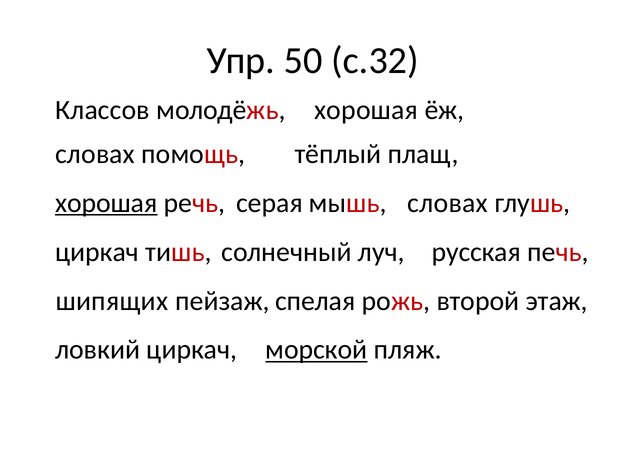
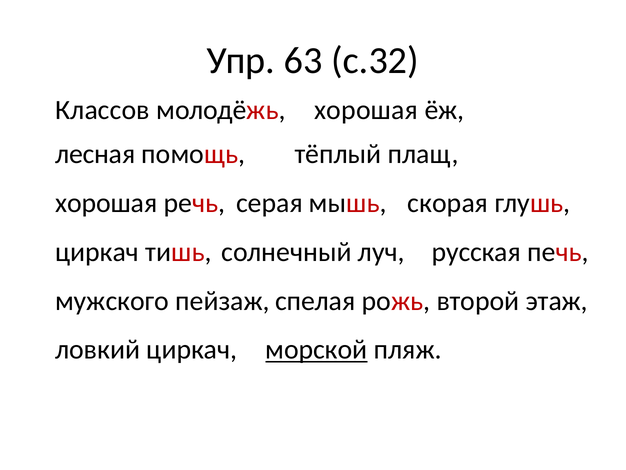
50: 50 -> 63
словах at (95, 154): словах -> лесная
хорошая at (106, 203) underline: present -> none
мышь словах: словах -> скорая
шипящих: шипящих -> мужского
